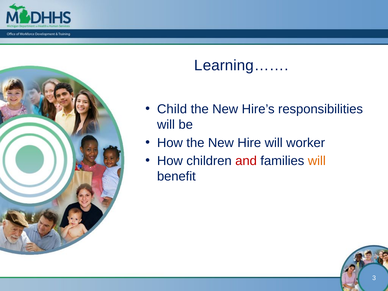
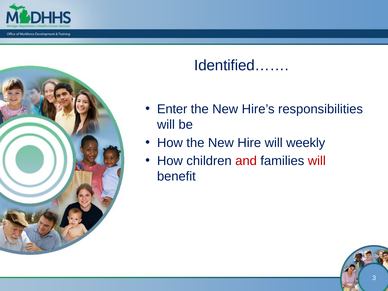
Learning……: Learning…… -> Identified……
Child: Child -> Enter
worker: worker -> weekly
will at (317, 161) colour: orange -> red
